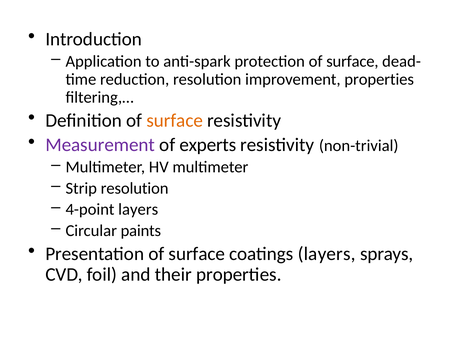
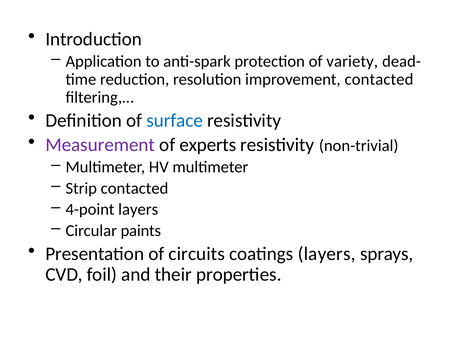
protection of surface: surface -> variety
improvement properties: properties -> contacted
surface at (175, 121) colour: orange -> blue
Strip resolution: resolution -> contacted
Presentation of surface: surface -> circuits
